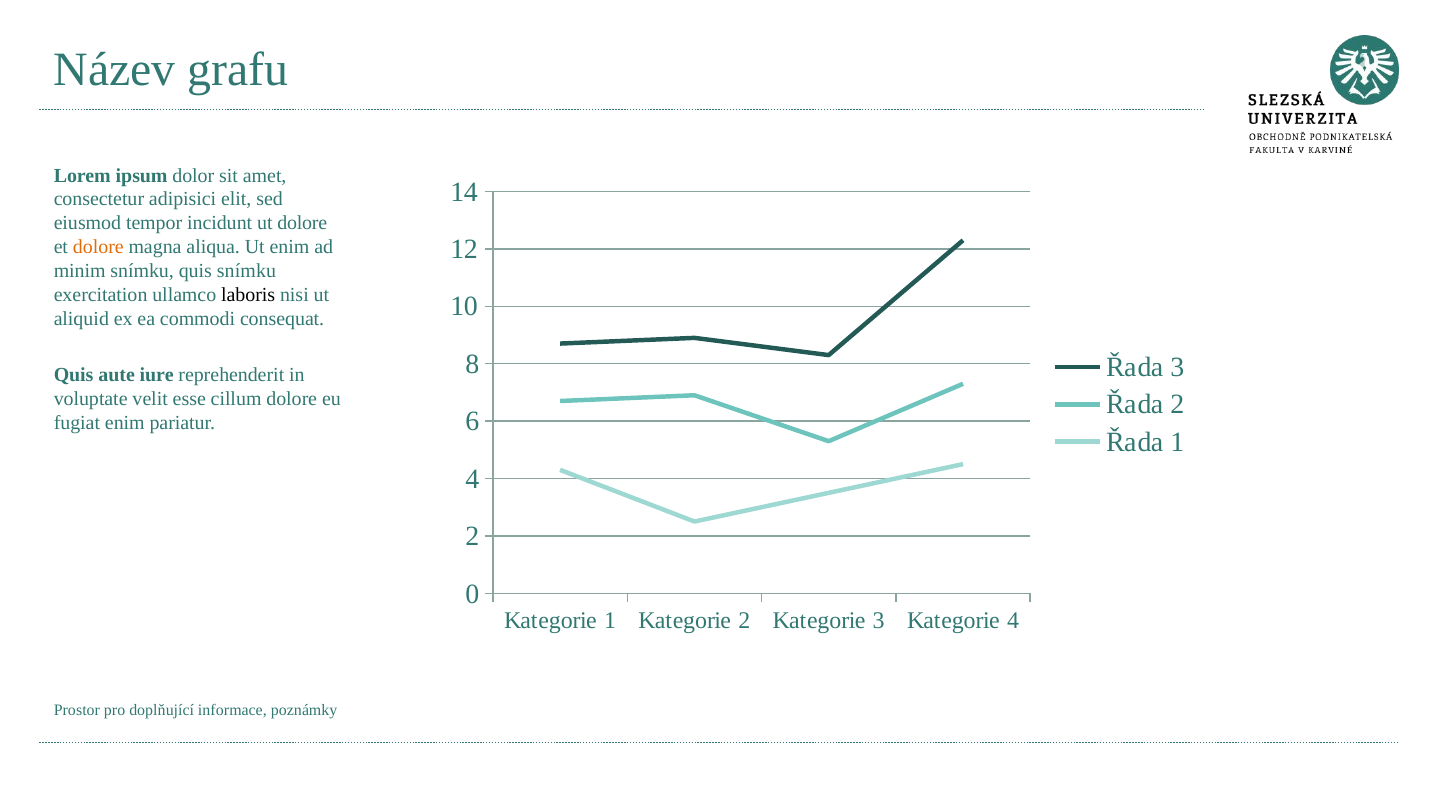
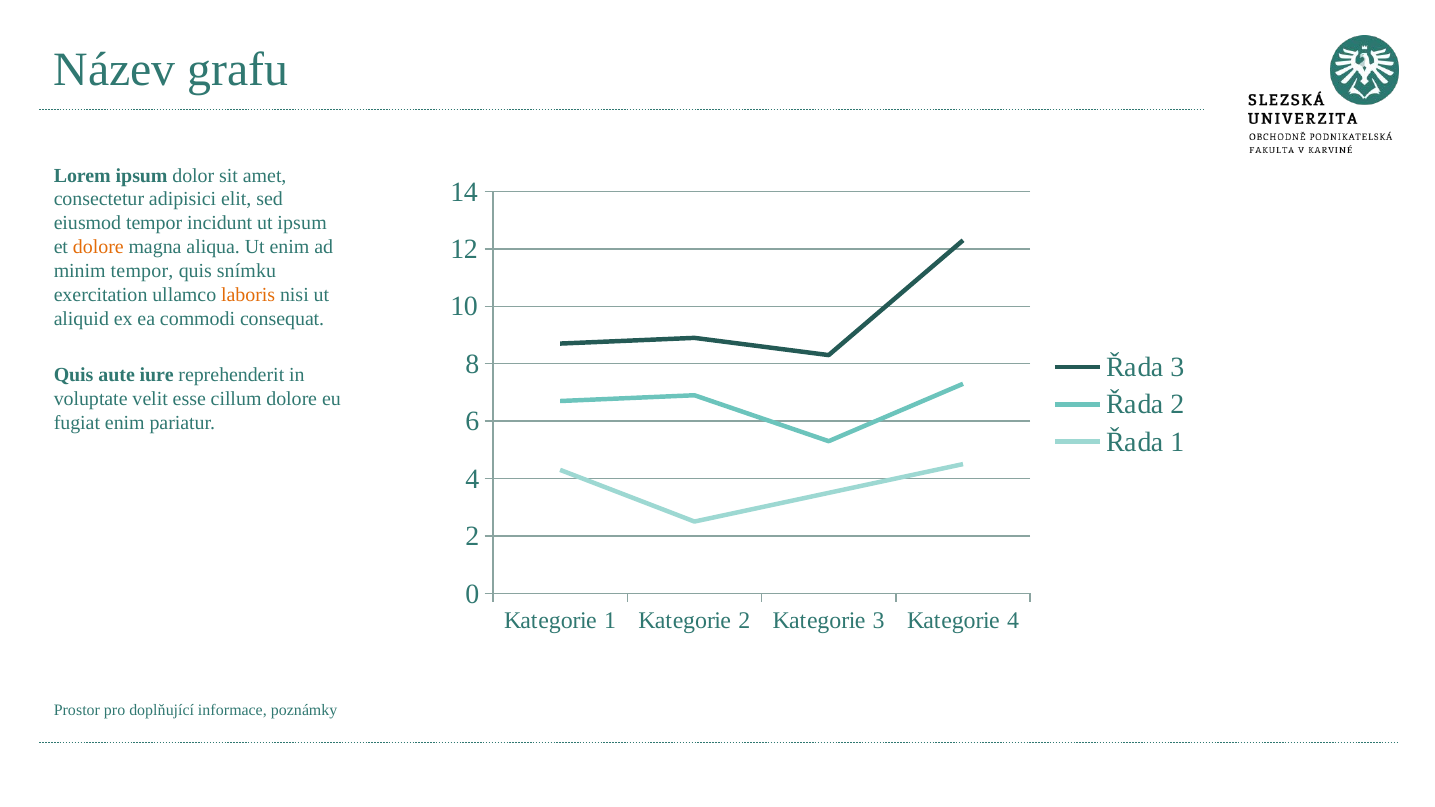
ut dolore: dolore -> ipsum
minim snímku: snímku -> tempor
laboris colour: black -> orange
